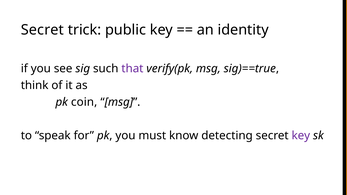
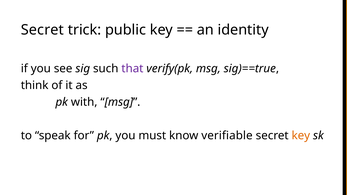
coin: coin -> with
detecting: detecting -> verifiable
key at (301, 136) colour: purple -> orange
